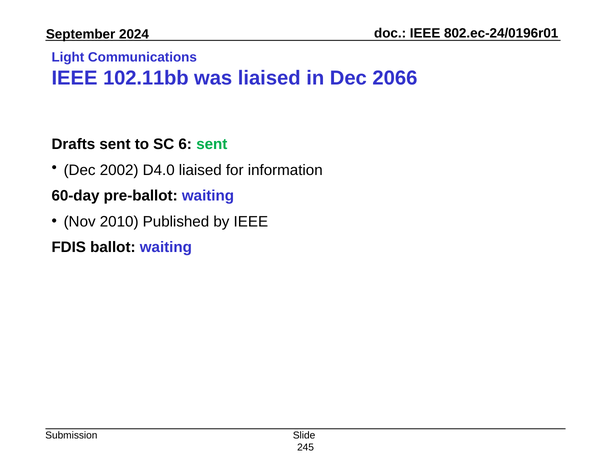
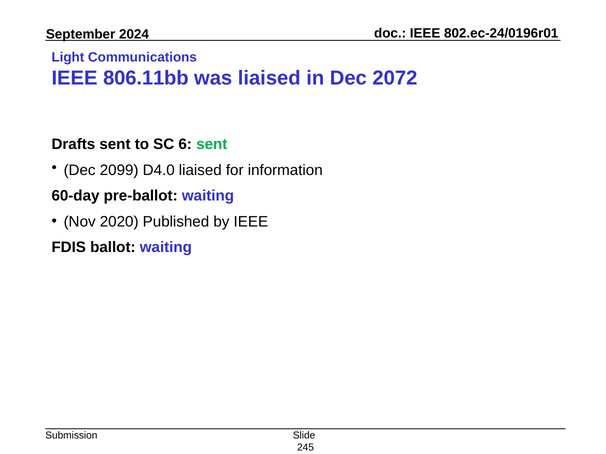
102.11bb: 102.11bb -> 806.11bb
2066: 2066 -> 2072
2002: 2002 -> 2099
2010: 2010 -> 2020
